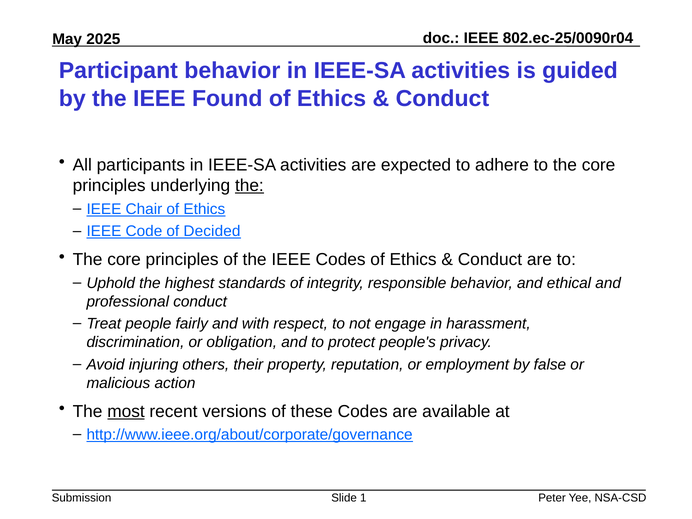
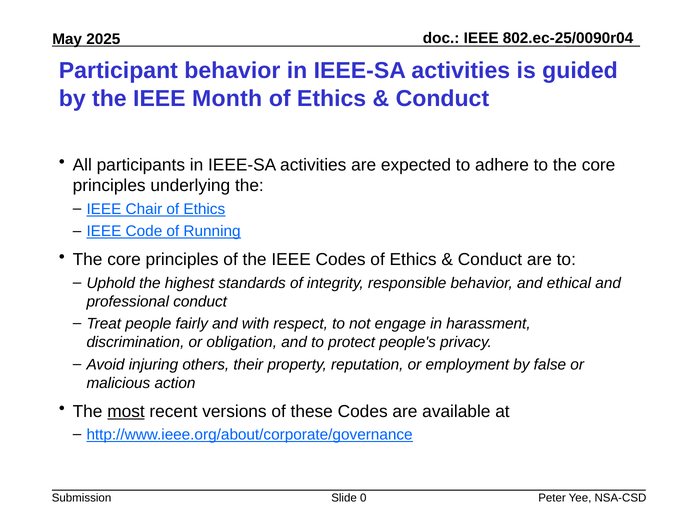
Found: Found -> Month
the at (249, 186) underline: present -> none
Decided: Decided -> Running
1: 1 -> 0
